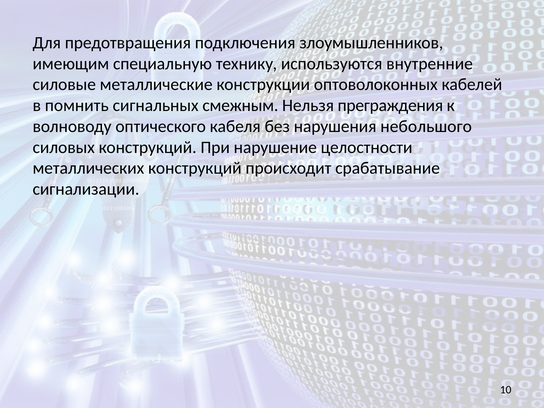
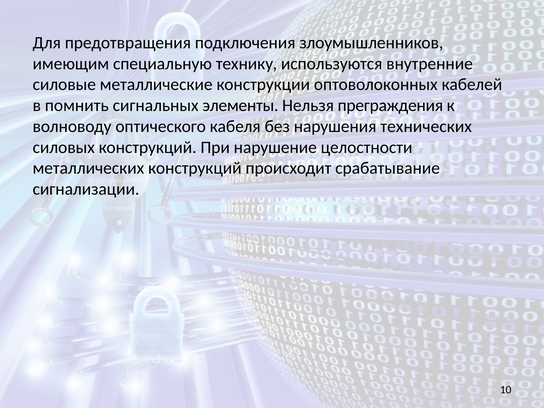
смежным: смежным -> элементы
небольшого: небольшого -> технических
